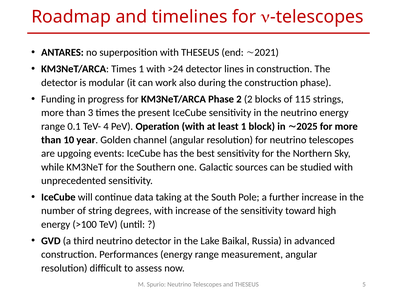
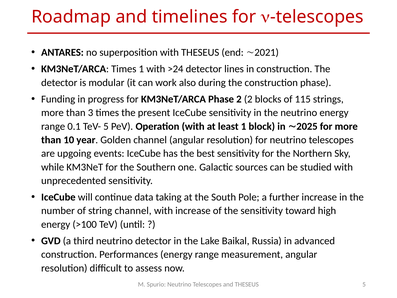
TeV- 4: 4 -> 5
string degrees: degrees -> channel
